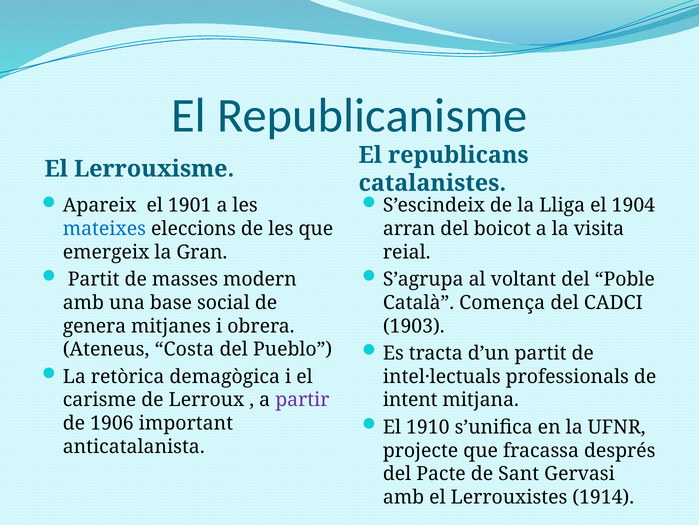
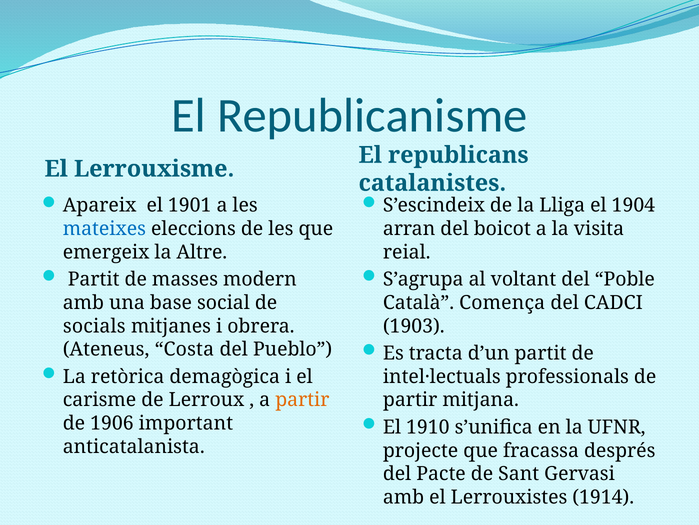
Gran: Gran -> Altre
genera: genera -> socials
partir at (302, 399) colour: purple -> orange
intent at (410, 399): intent -> partir
